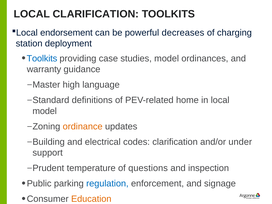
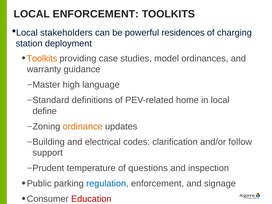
LOCAL CLARIFICATION: CLARIFICATION -> ENFORCEMENT
endorsement: endorsement -> stakeholders
decreases: decreases -> residences
Toolkits at (42, 58) colour: blue -> orange
model at (45, 111): model -> define
under: under -> follow
Education colour: orange -> red
